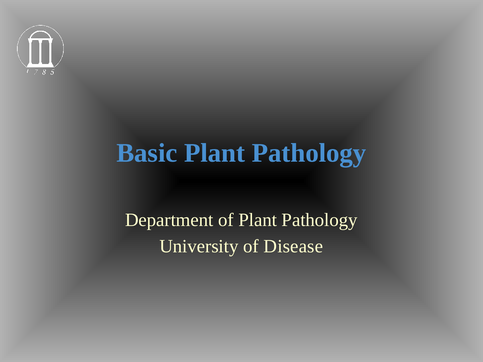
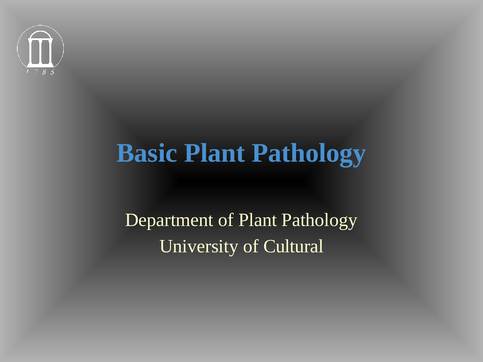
Disease: Disease -> Cultural
